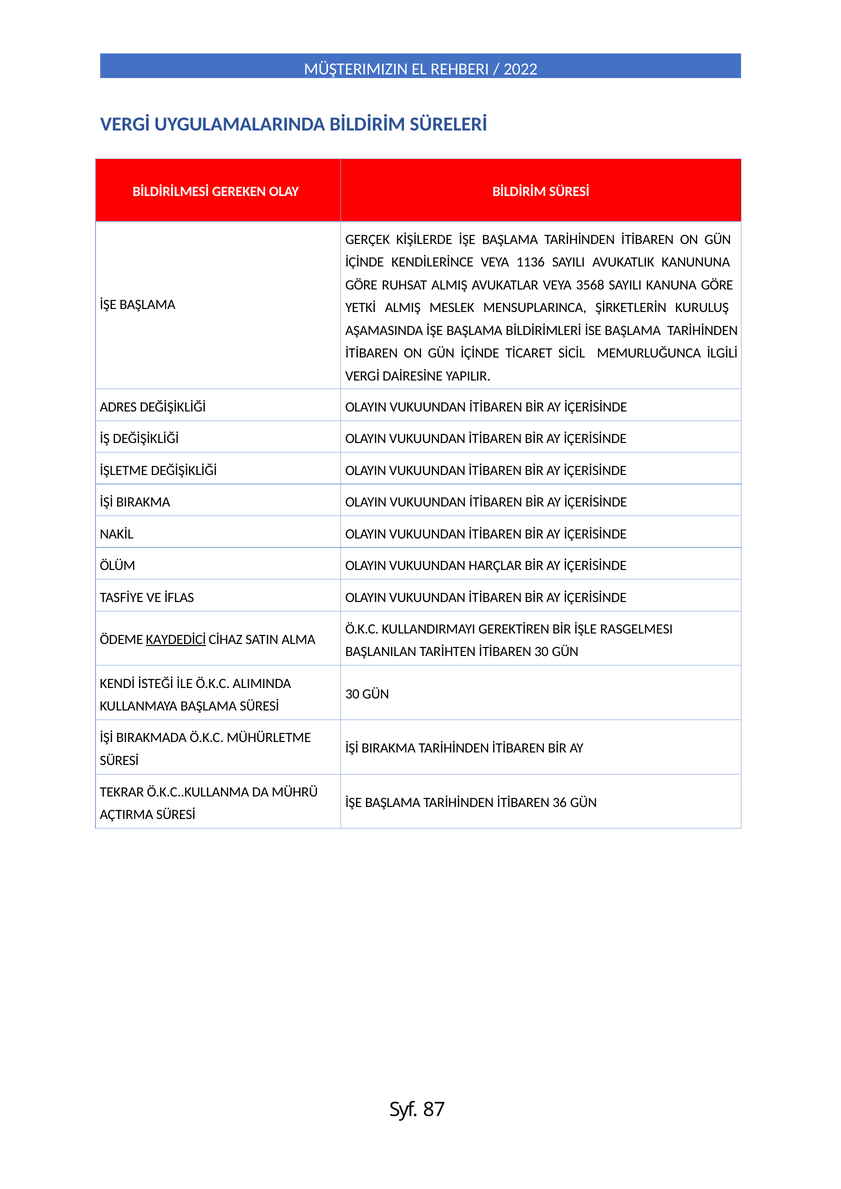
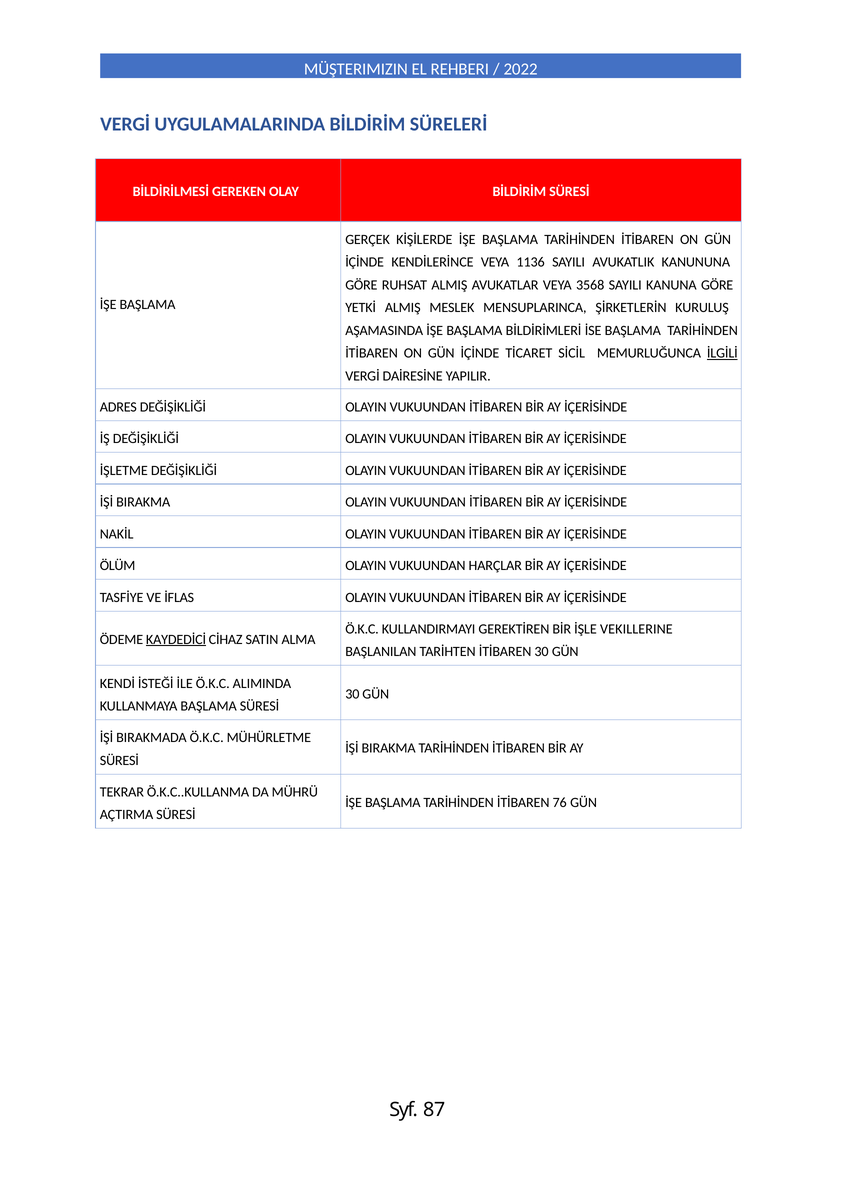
İLGİLİ underline: none -> present
RASGELMESI: RASGELMESI -> VEKILLERINE
36: 36 -> 76
